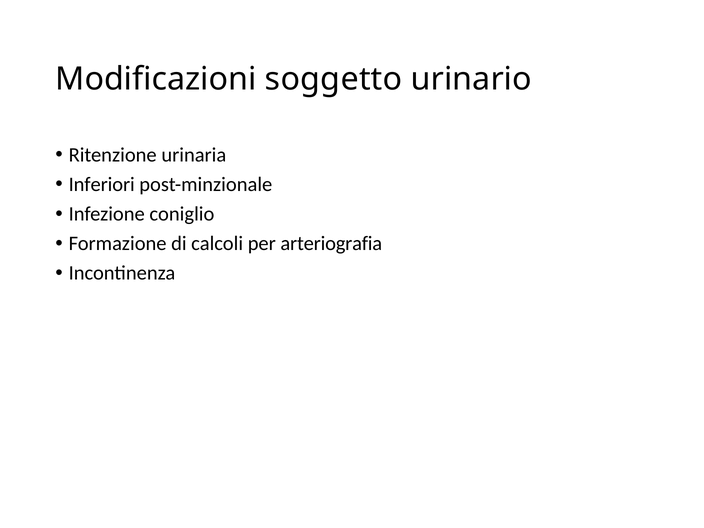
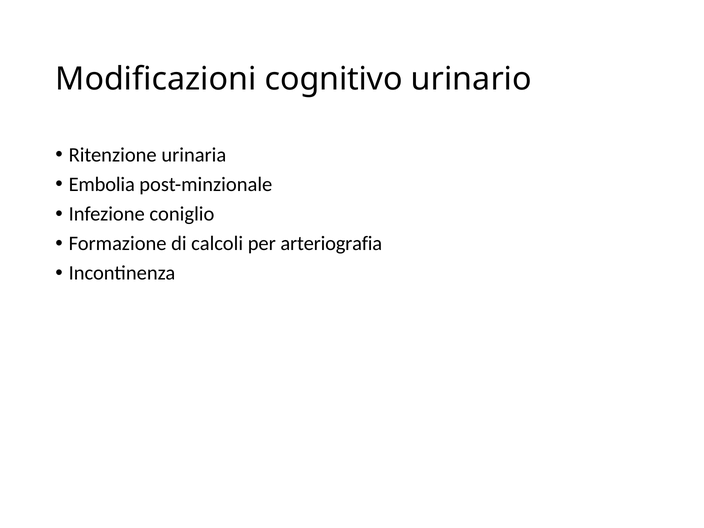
soggetto: soggetto -> cognitivo
Inferiori: Inferiori -> Embolia
